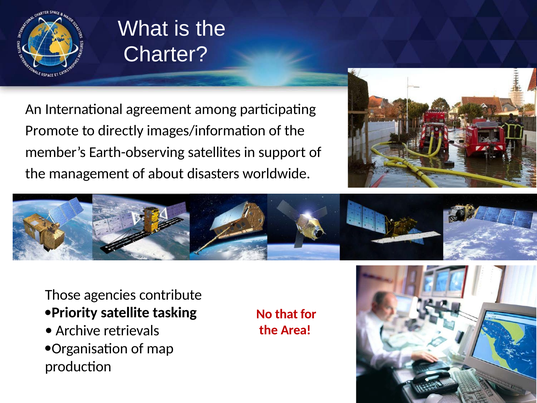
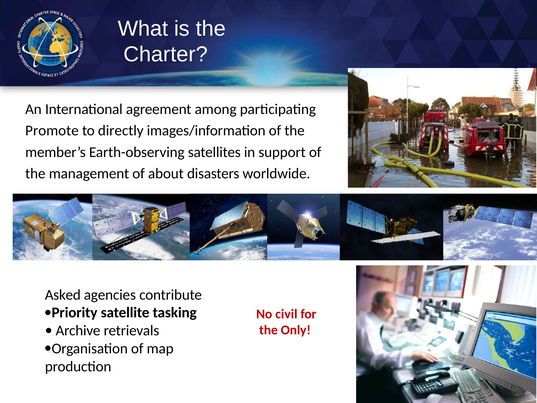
Those: Those -> Asked
that: that -> civil
Area: Area -> Only
